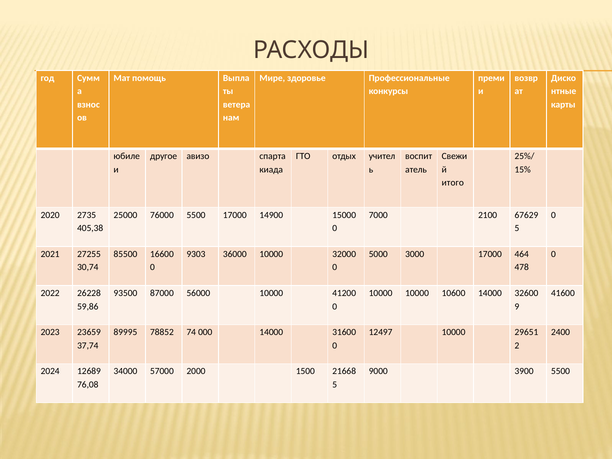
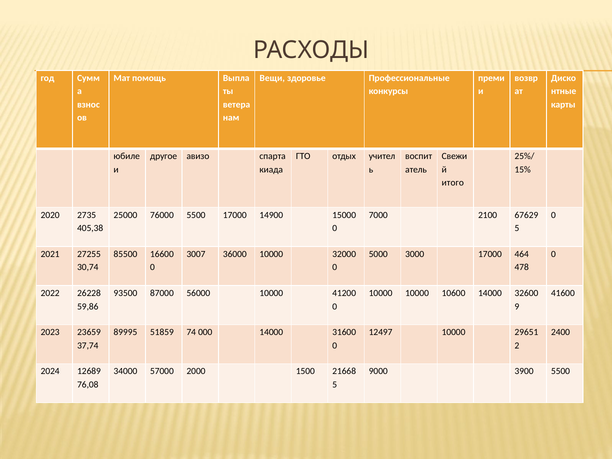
Мире: Мире -> Вещи
9303: 9303 -> 3007
78852: 78852 -> 51859
